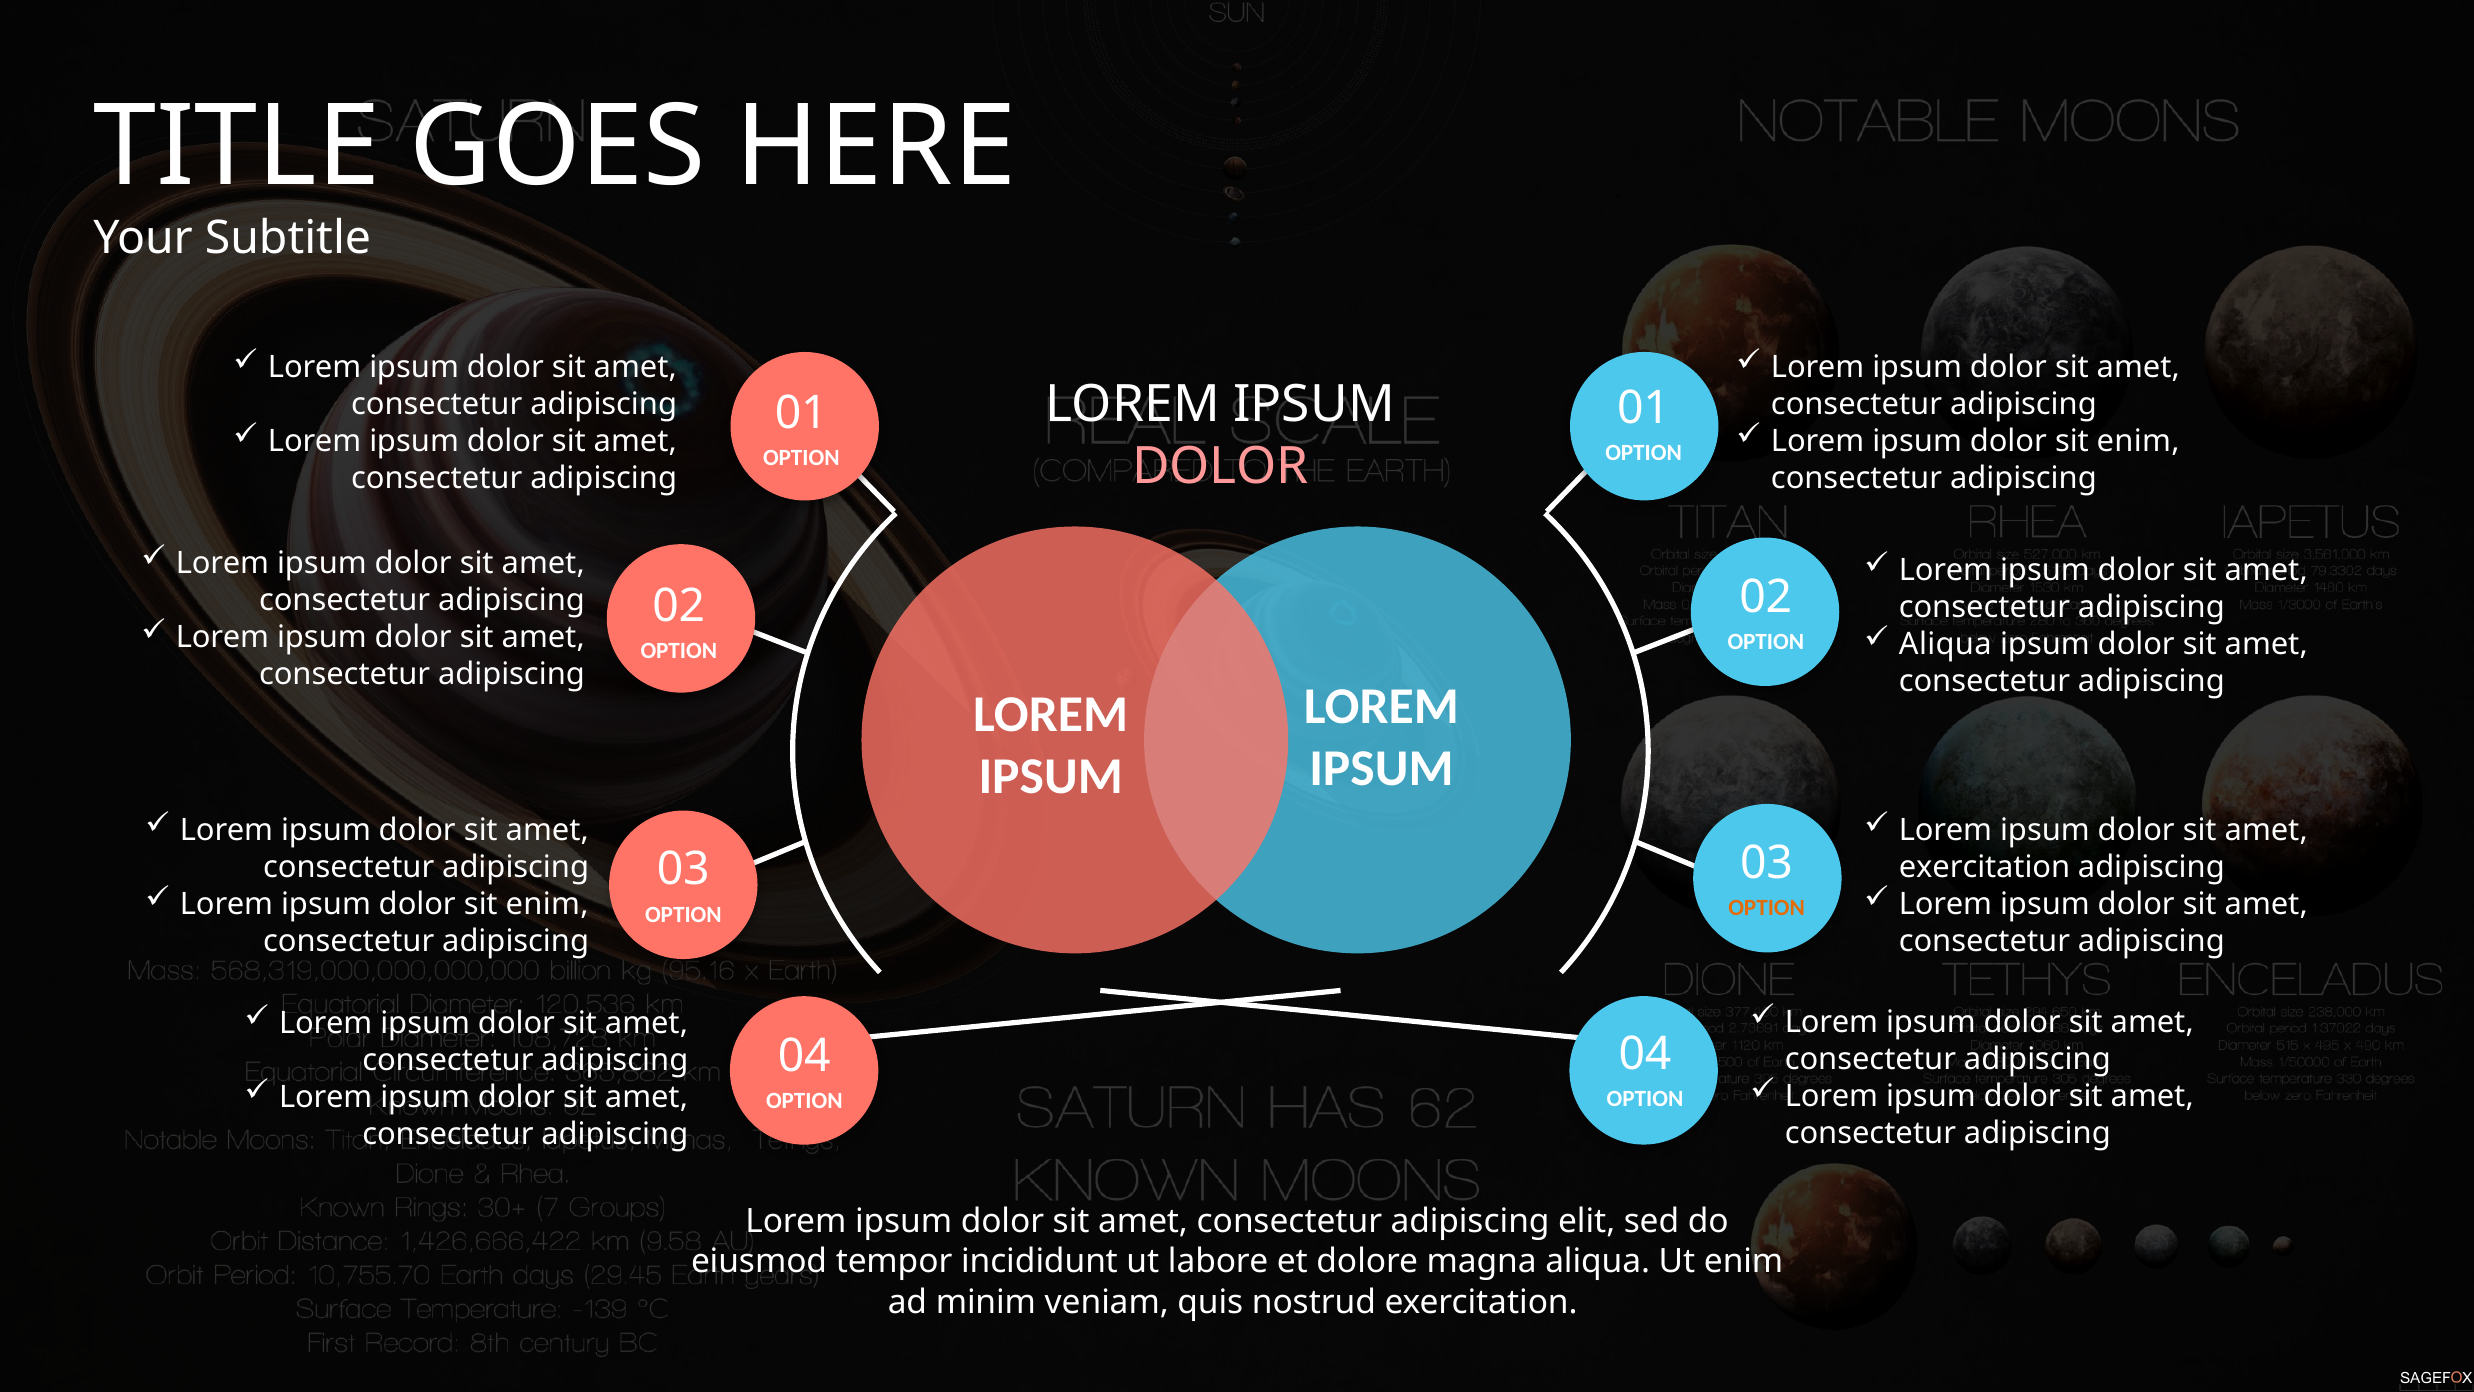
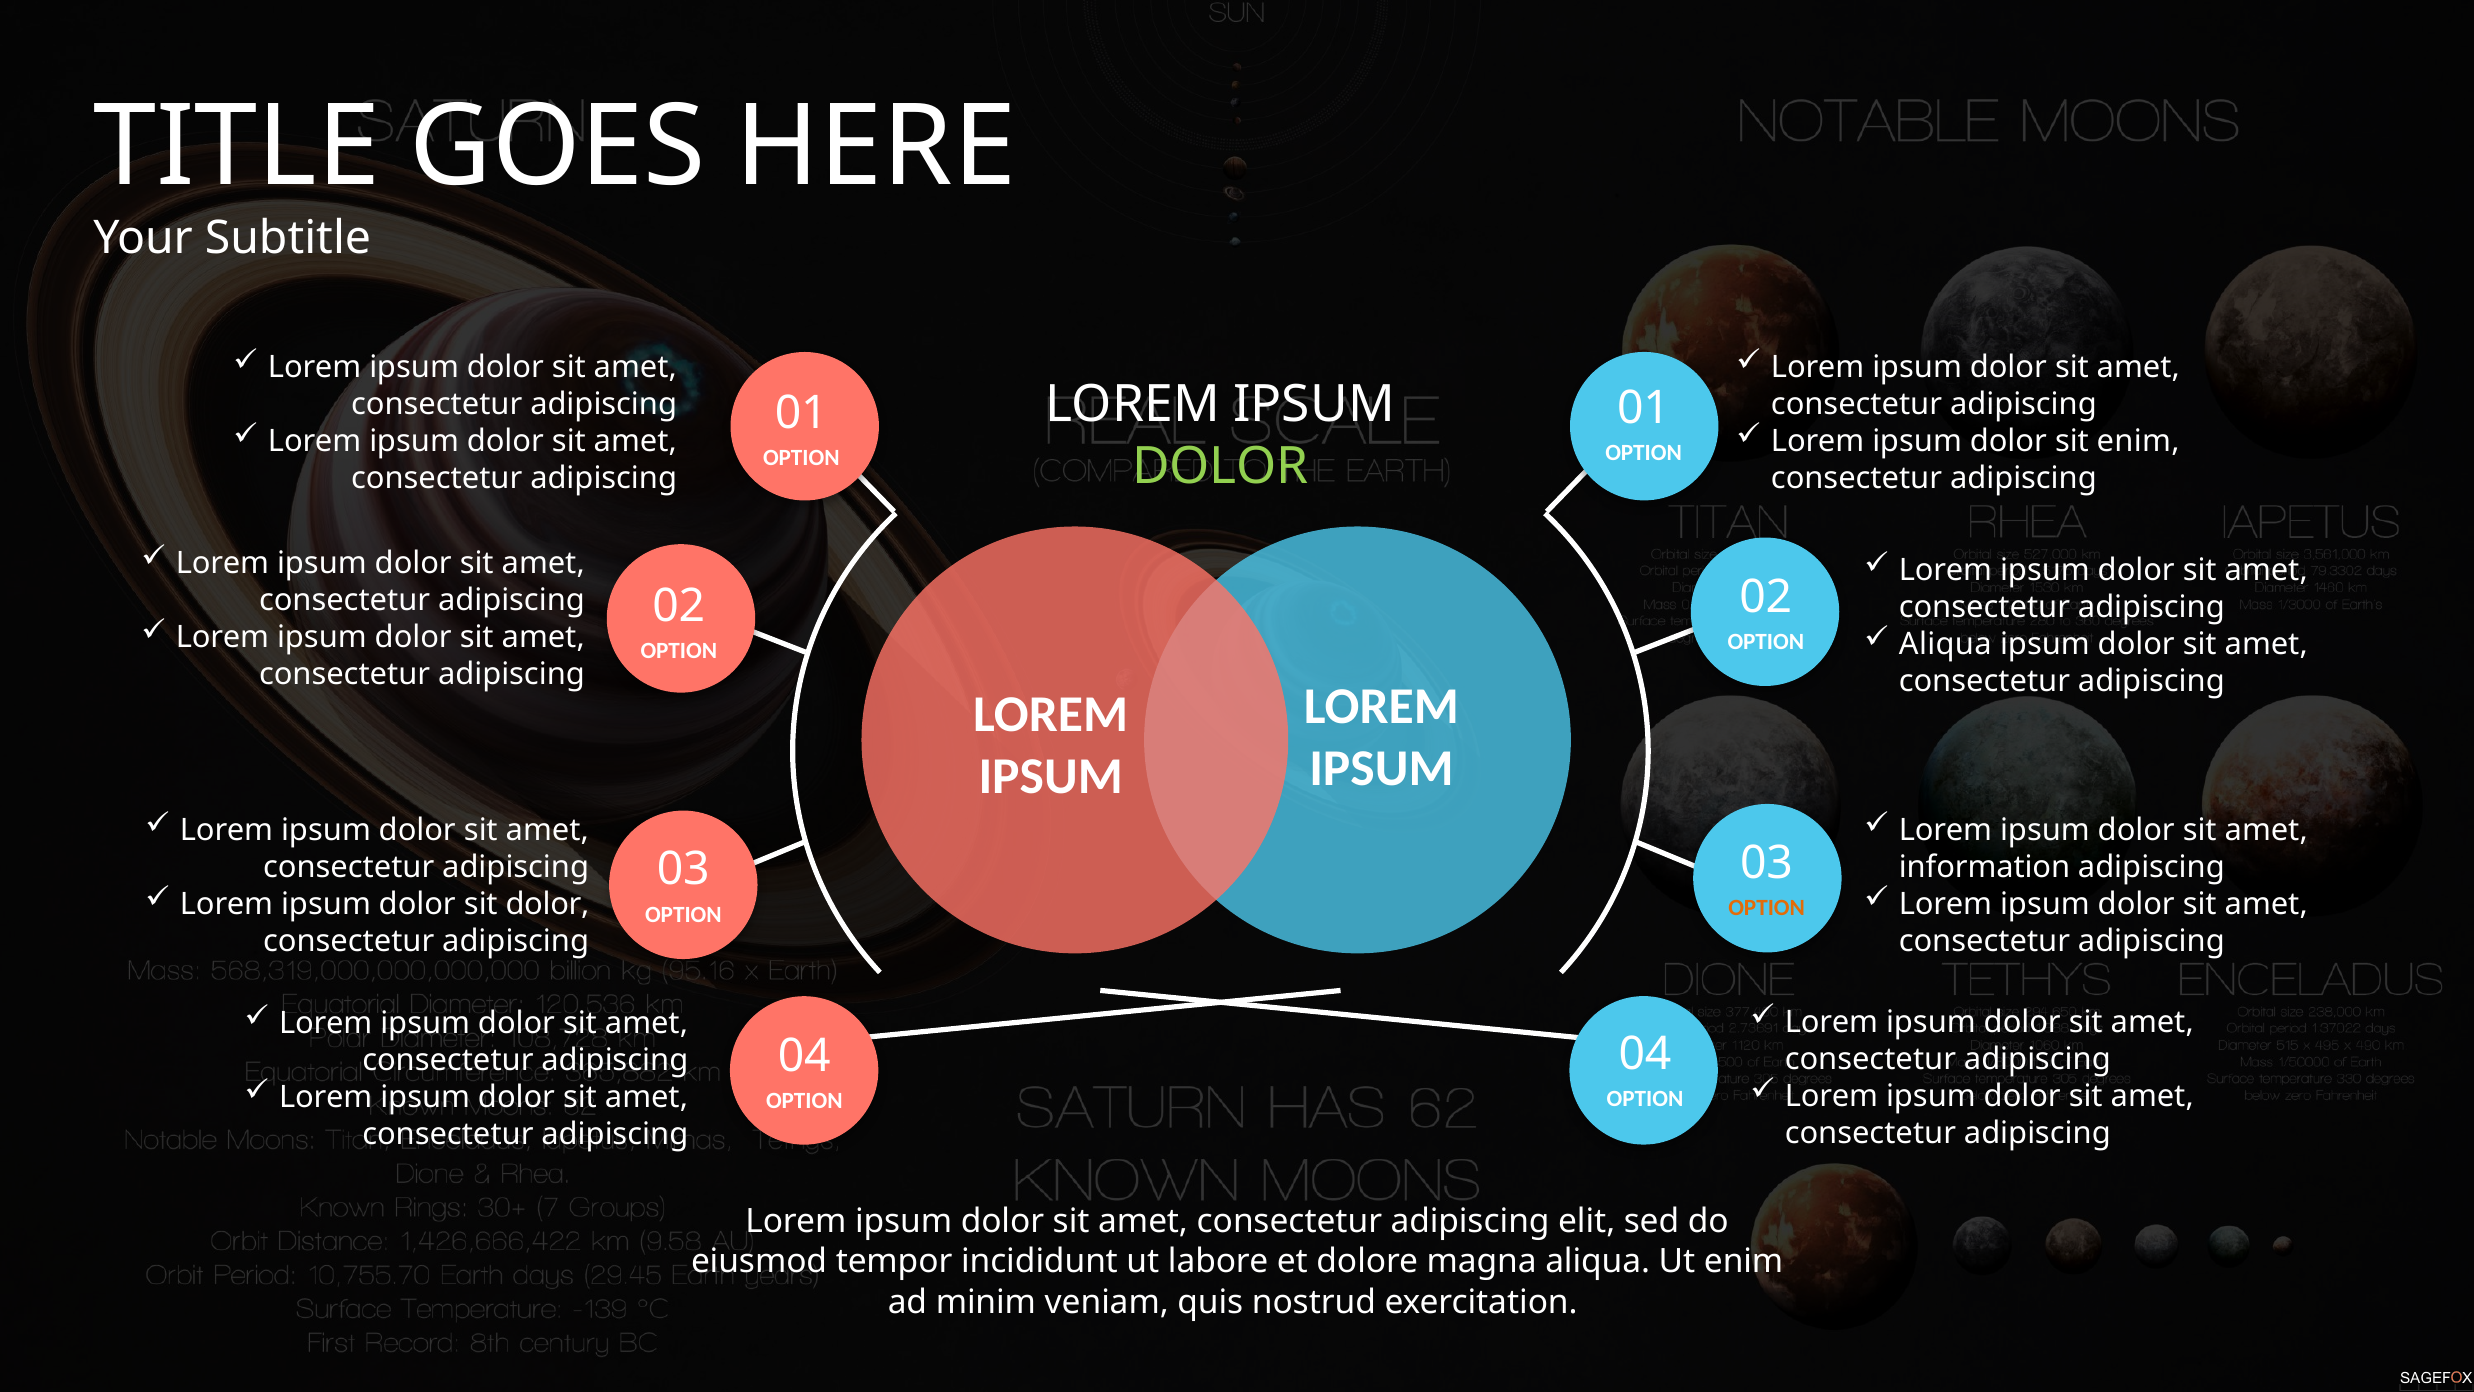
DOLOR at (1221, 467) colour: pink -> light green
exercitation at (1985, 867): exercitation -> information
enim at (547, 904): enim -> dolor
